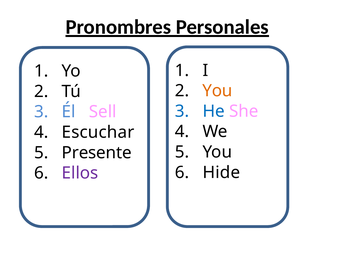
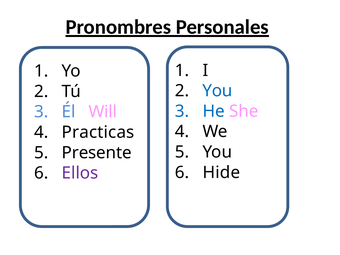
You at (217, 91) colour: orange -> blue
Sell: Sell -> Will
Escuchar: Escuchar -> Practicas
